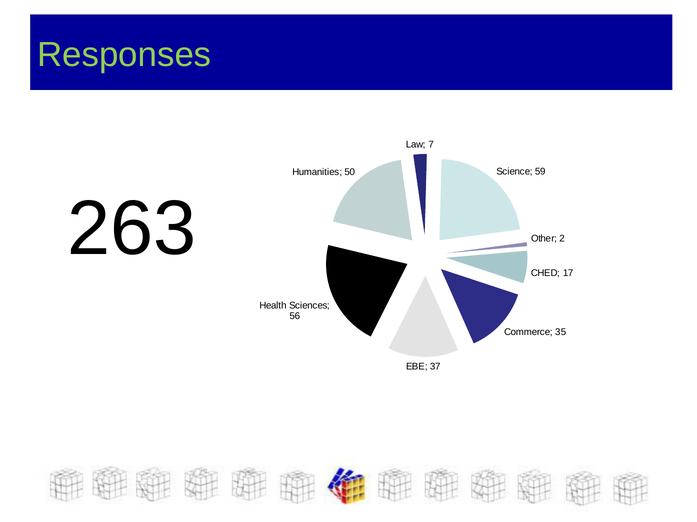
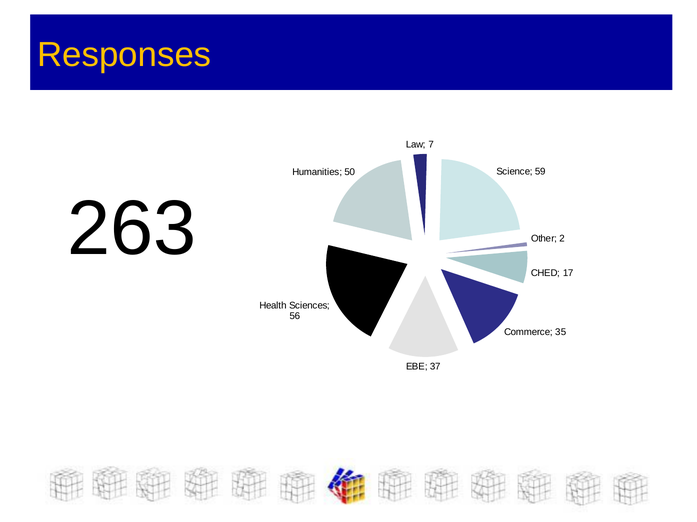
Responses colour: light green -> yellow
